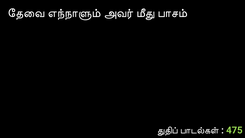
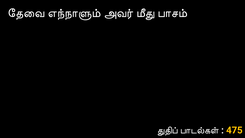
475 colour: light green -> yellow
